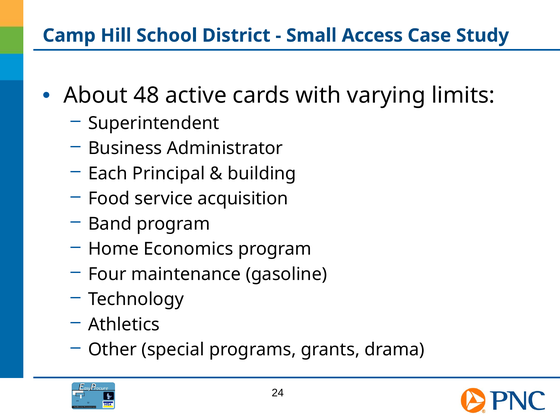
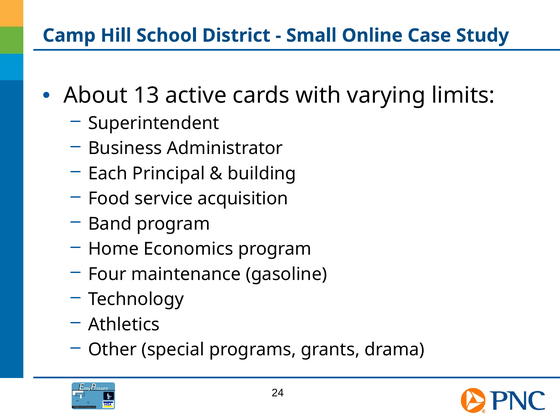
Access: Access -> Online
48: 48 -> 13
